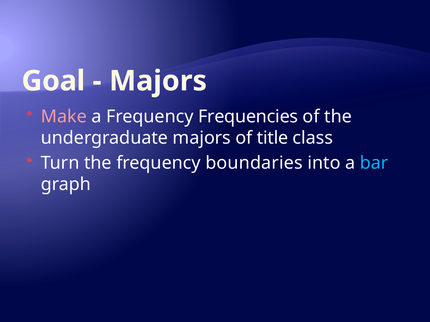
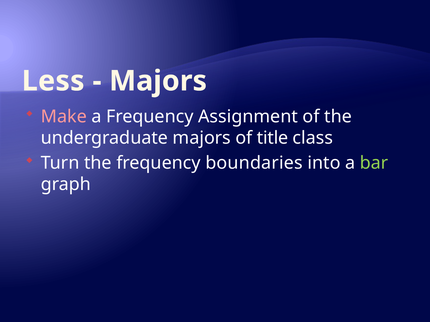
Goal: Goal -> Less
Frequencies: Frequencies -> Assignment
bar colour: light blue -> light green
